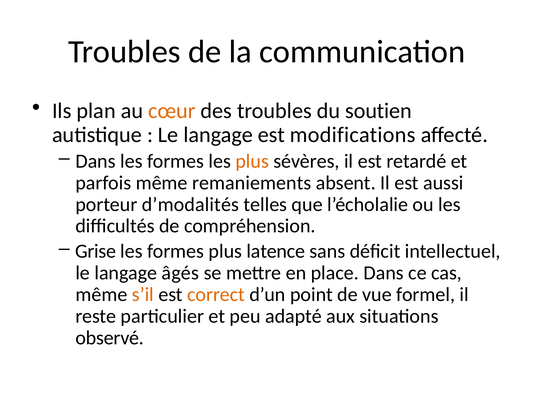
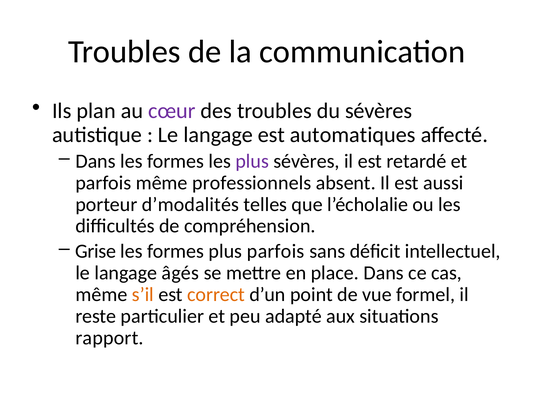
cœur colour: orange -> purple
du soutien: soutien -> sévères
modifications: modifications -> automatiques
plus at (252, 161) colour: orange -> purple
remaniements: remaniements -> professionnels
plus latence: latence -> parfois
observé: observé -> rapport
